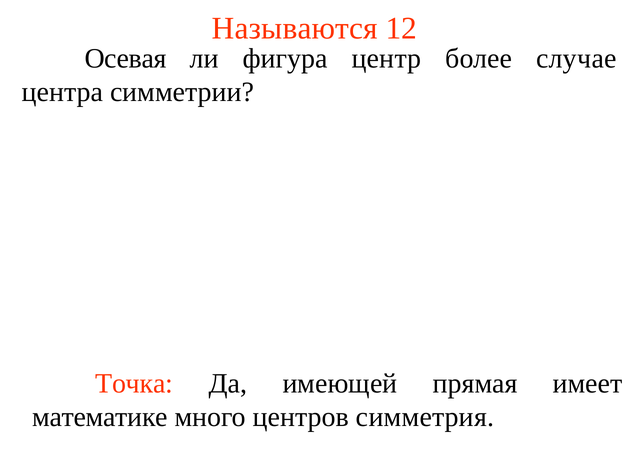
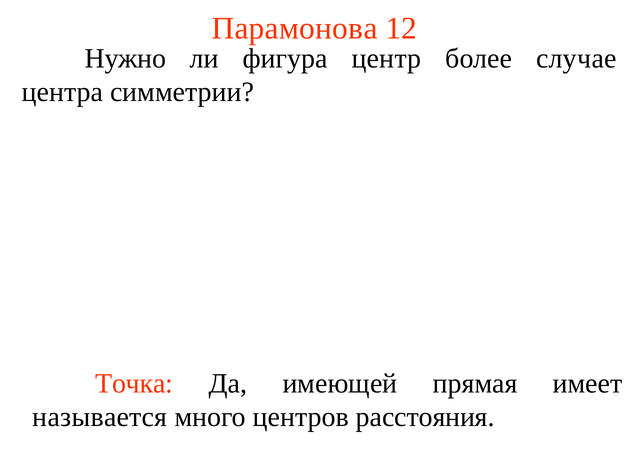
Называются: Называются -> Парамонова
Осевая: Осевая -> Нужно
математике: математике -> называется
симметрия: симметрия -> расстояния
